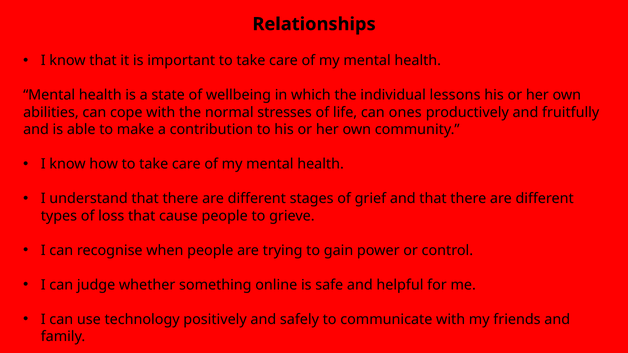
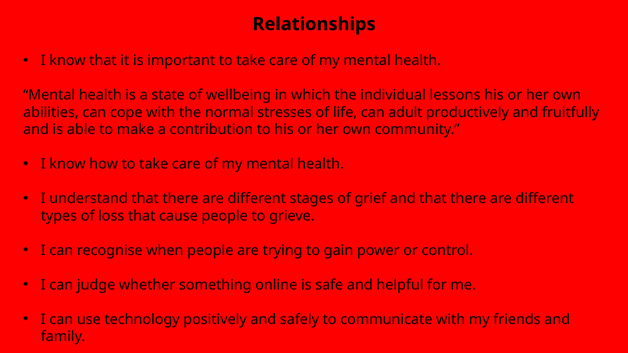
ones: ones -> adult
